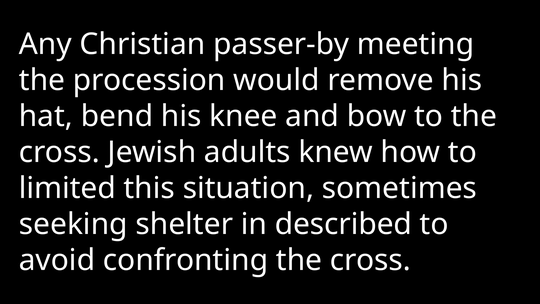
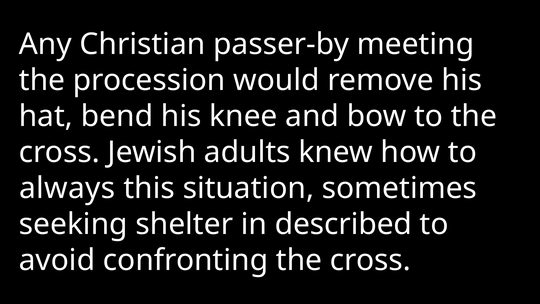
limited: limited -> always
